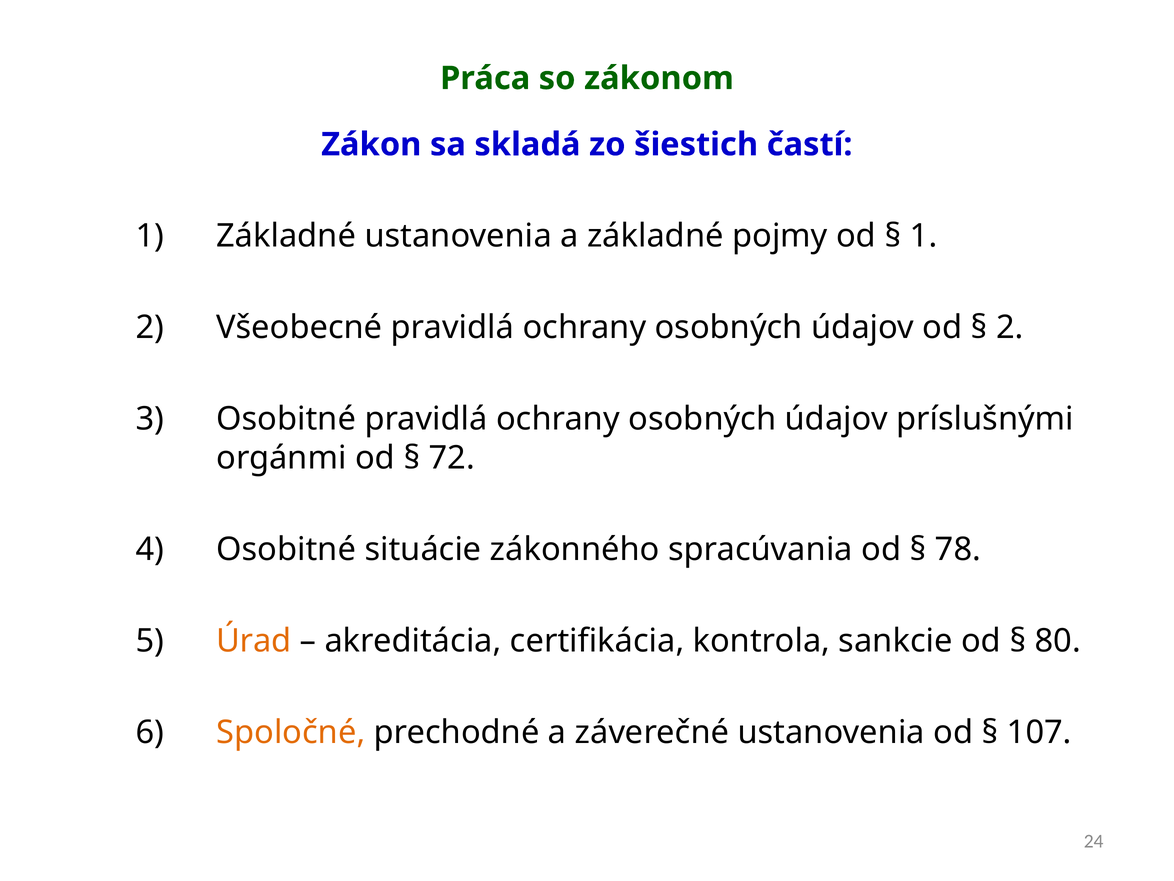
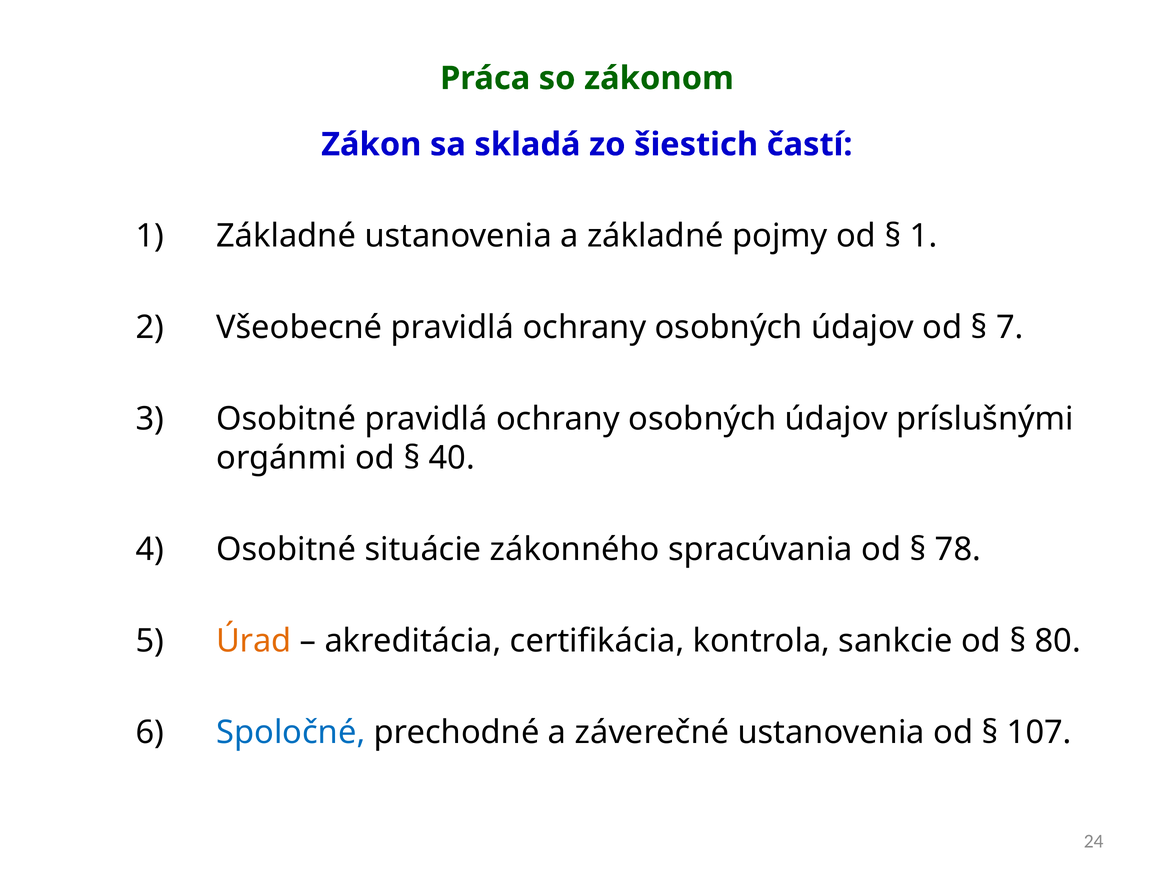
2 at (1010, 327): 2 -> 7
72: 72 -> 40
Spoločné colour: orange -> blue
